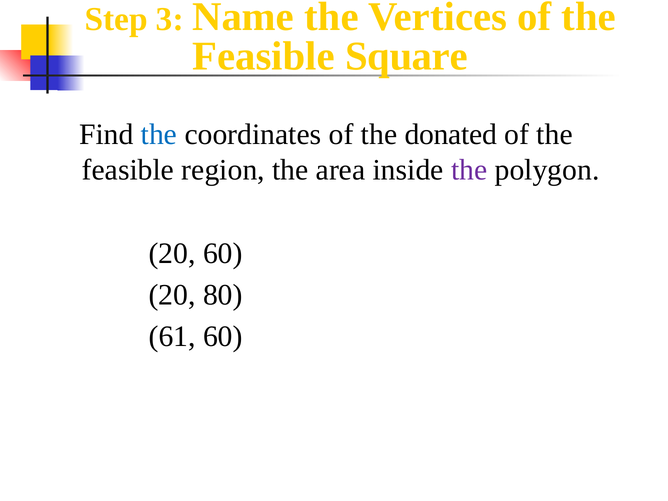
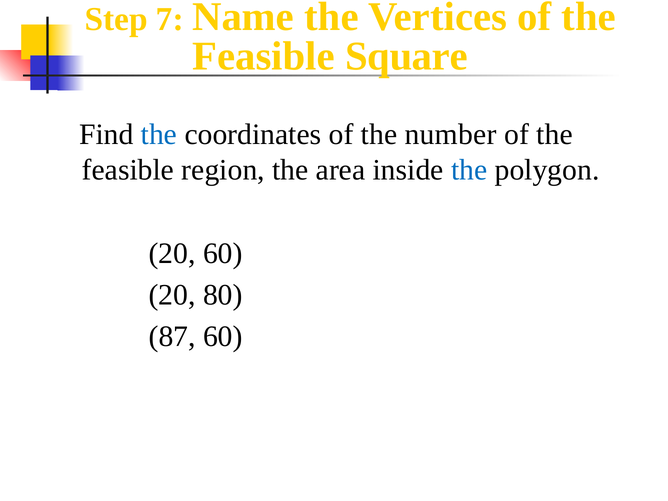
3: 3 -> 7
donated: donated -> number
the at (469, 170) colour: purple -> blue
61: 61 -> 87
